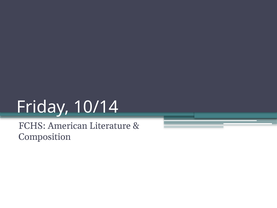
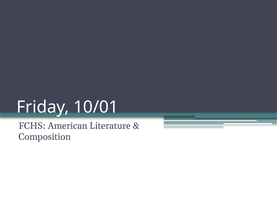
10/14: 10/14 -> 10/01
